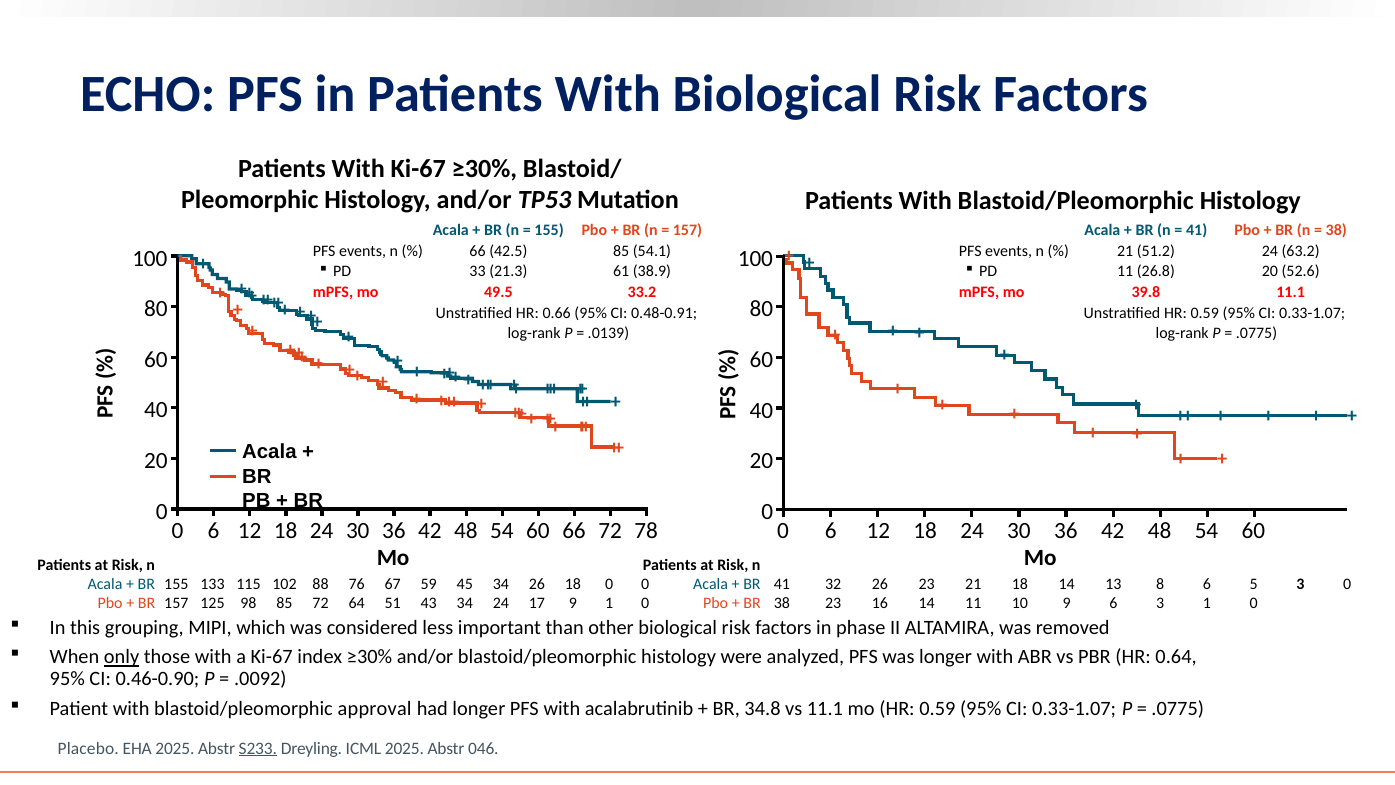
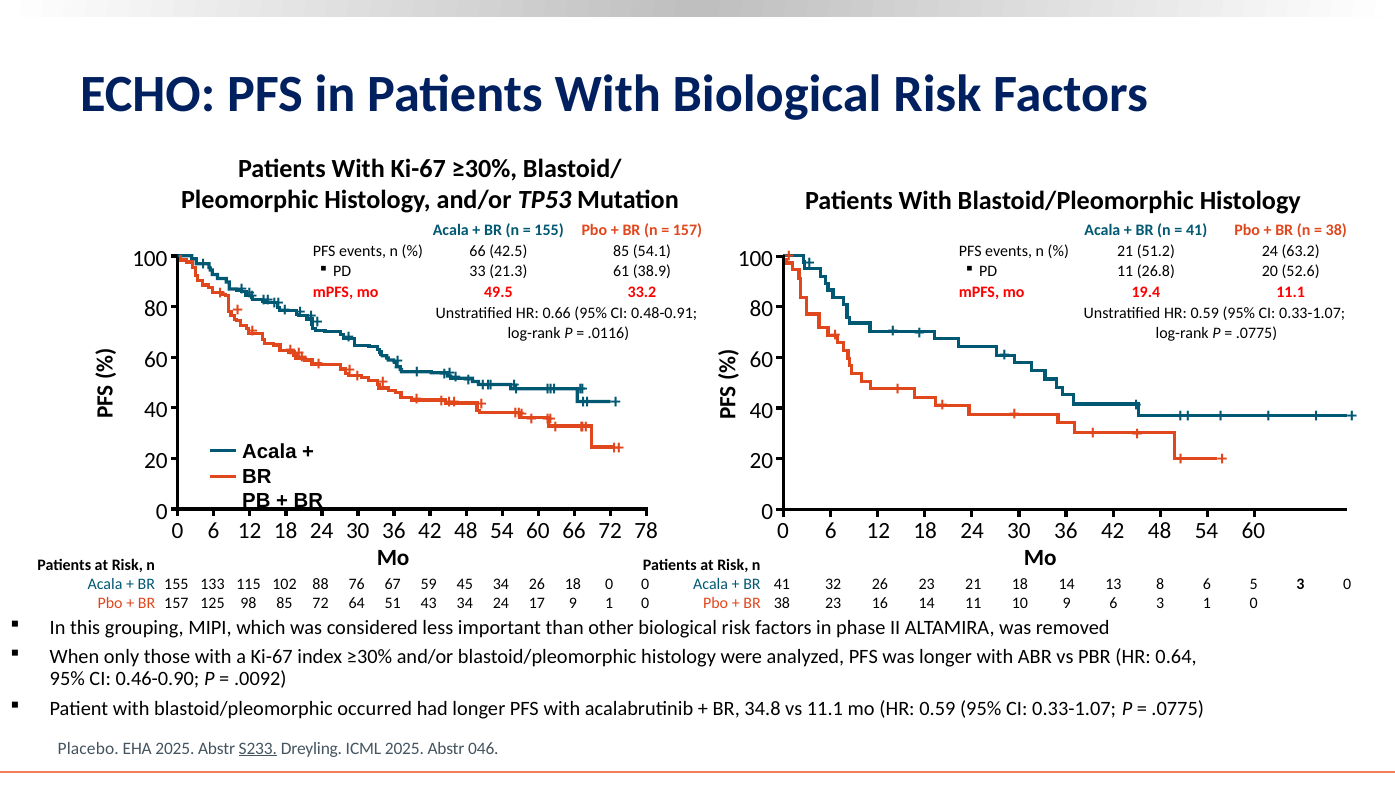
39.8: 39.8 -> 19.4
.0139: .0139 -> .0116
only underline: present -> none
approval: approval -> occurred
